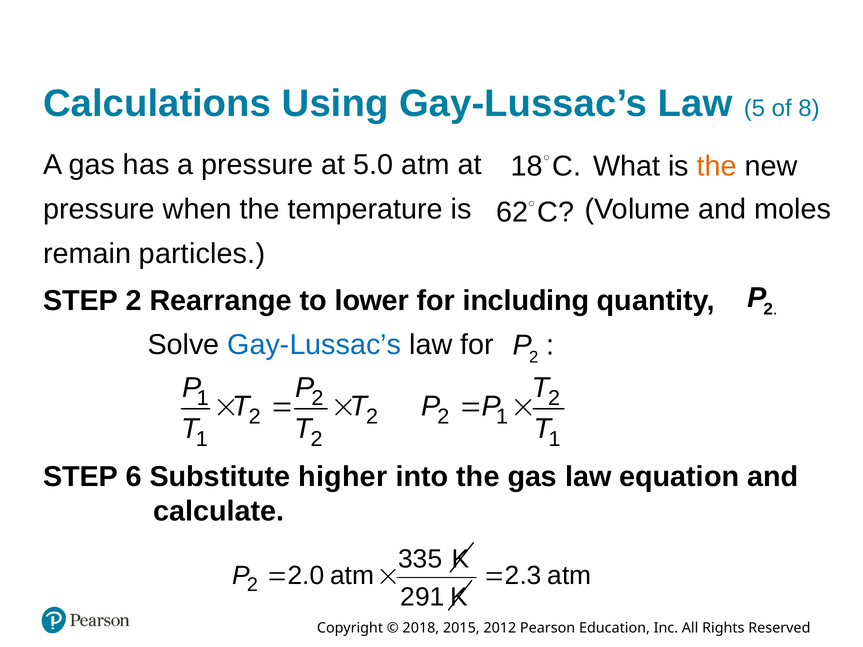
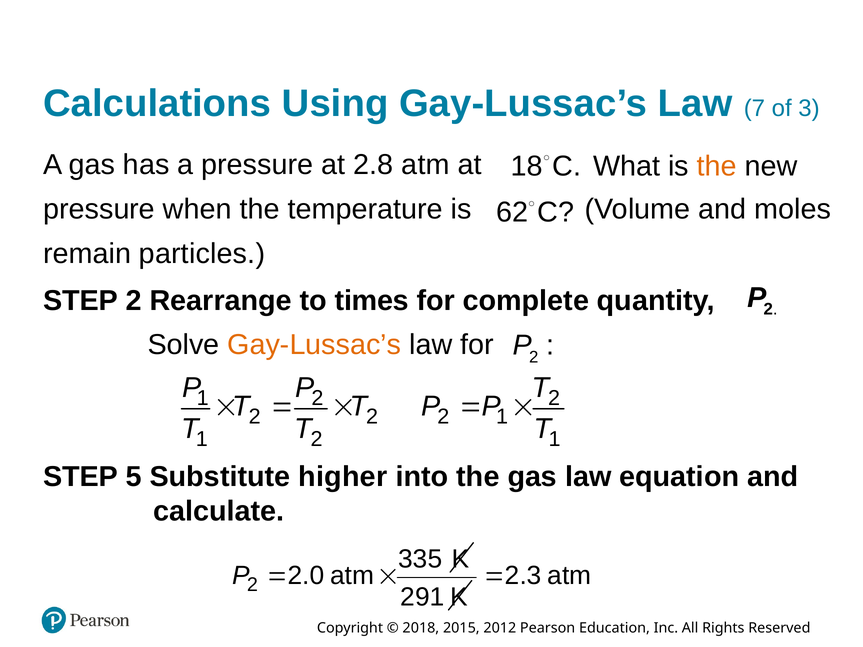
5: 5 -> 7
8: 8 -> 3
5.0: 5.0 -> 2.8
lower: lower -> times
including: including -> complete
Gay-Lussac’s at (314, 345) colour: blue -> orange
6: 6 -> 5
